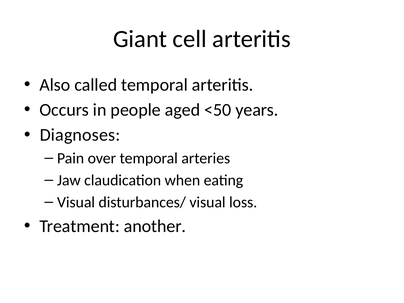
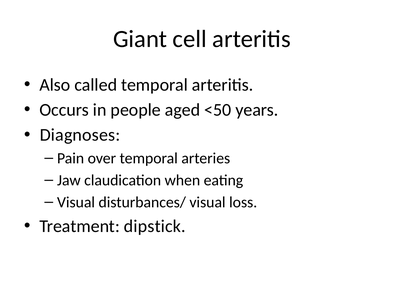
another: another -> dipstick
